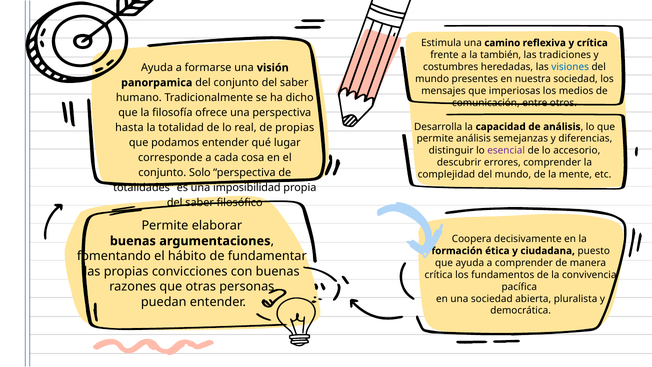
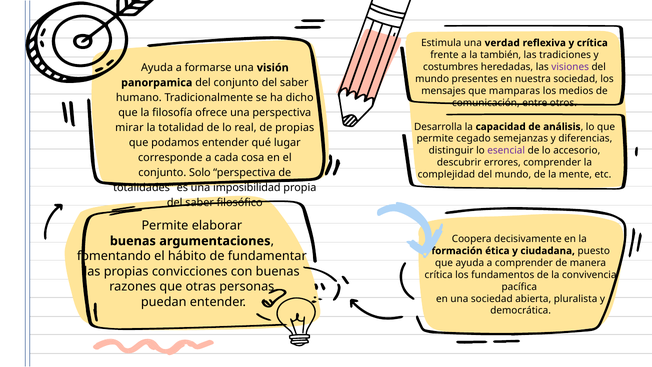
camino: camino -> verdad
visiones colour: blue -> purple
imperiosas: imperiosas -> mamparas
hasta: hasta -> mirar
permite análisis: análisis -> cegado
